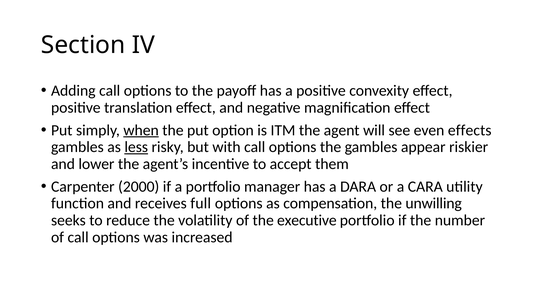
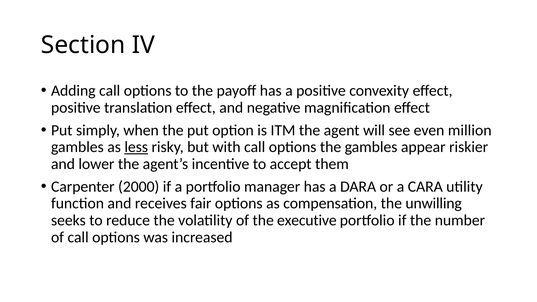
when underline: present -> none
effects: effects -> million
full: full -> fair
